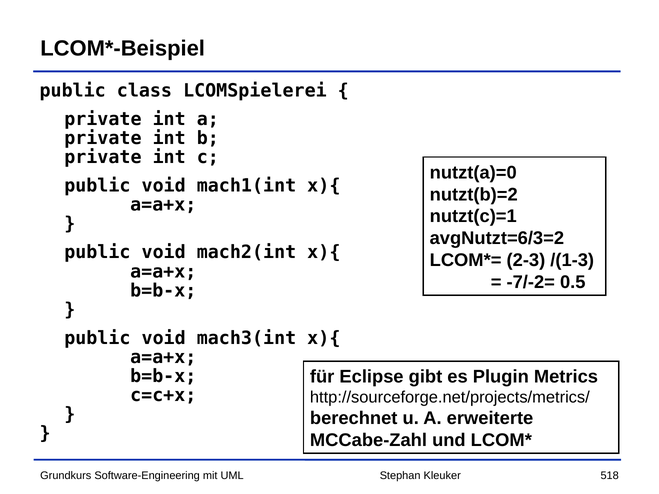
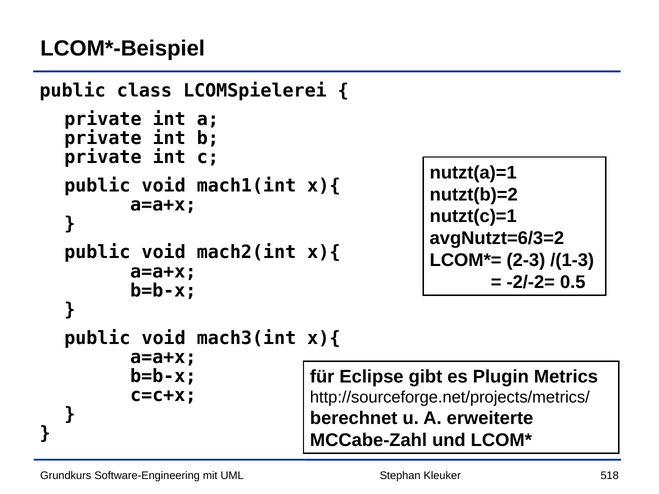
nutzt(a)=0: nutzt(a)=0 -> nutzt(a)=1
-7/-2=: -7/-2= -> -2/-2=
